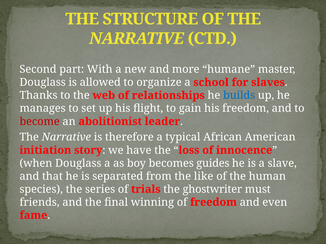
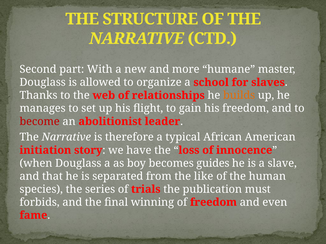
builds colour: blue -> orange
ghostwriter: ghostwriter -> publication
friends: friends -> forbids
